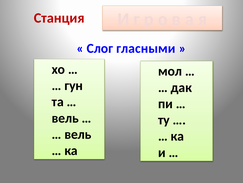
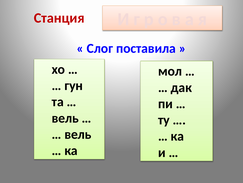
гласными: гласными -> поставила
